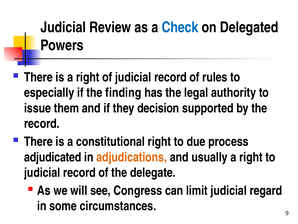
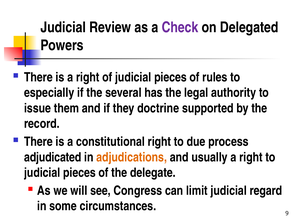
Check colour: blue -> purple
of judicial record: record -> pieces
finding: finding -> several
decision: decision -> doctrine
record at (79, 172): record -> pieces
